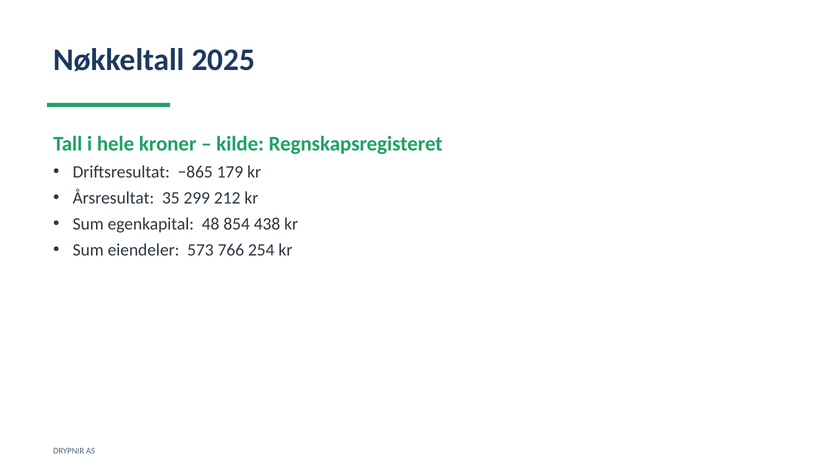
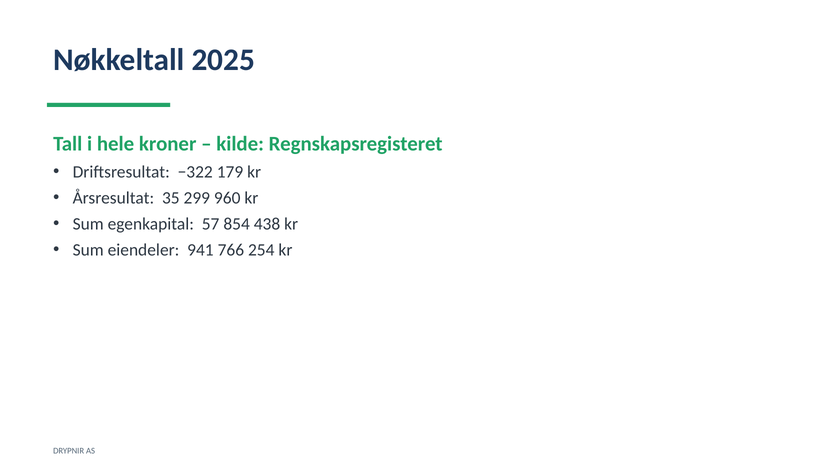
−865: −865 -> −322
212: 212 -> 960
48: 48 -> 57
573: 573 -> 941
